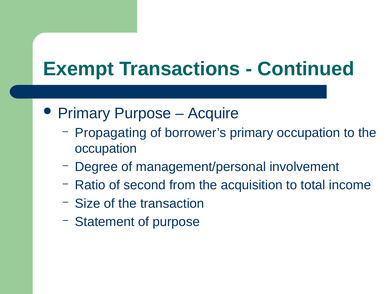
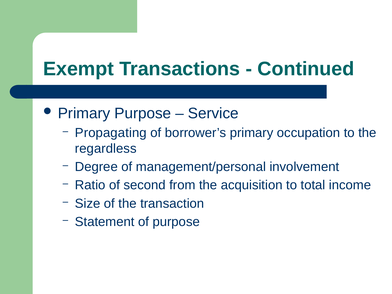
Acquire: Acquire -> Service
occupation at (106, 149): occupation -> regardless
